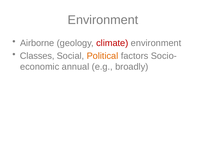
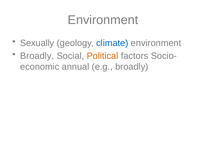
Airborne: Airborne -> Sexually
climate colour: red -> blue
Classes at (37, 56): Classes -> Broadly
